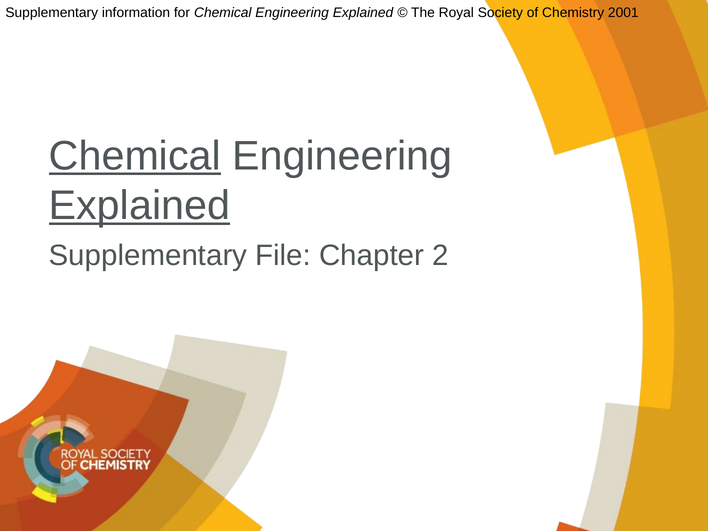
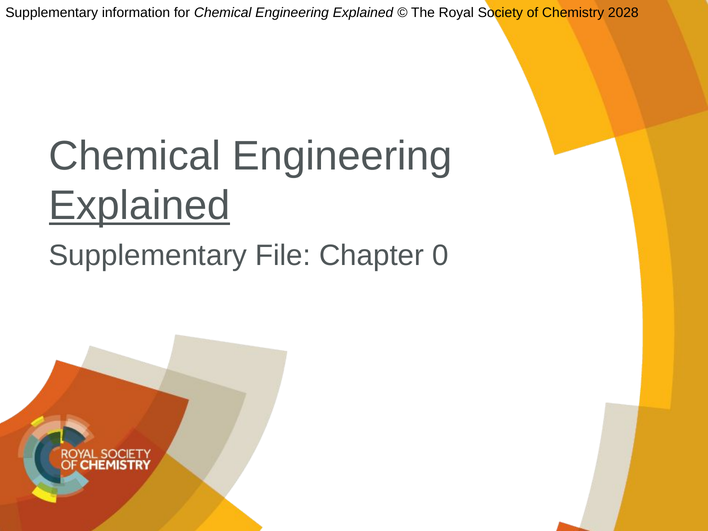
2001: 2001 -> 2028
Chemical at (135, 156) underline: present -> none
2: 2 -> 0
